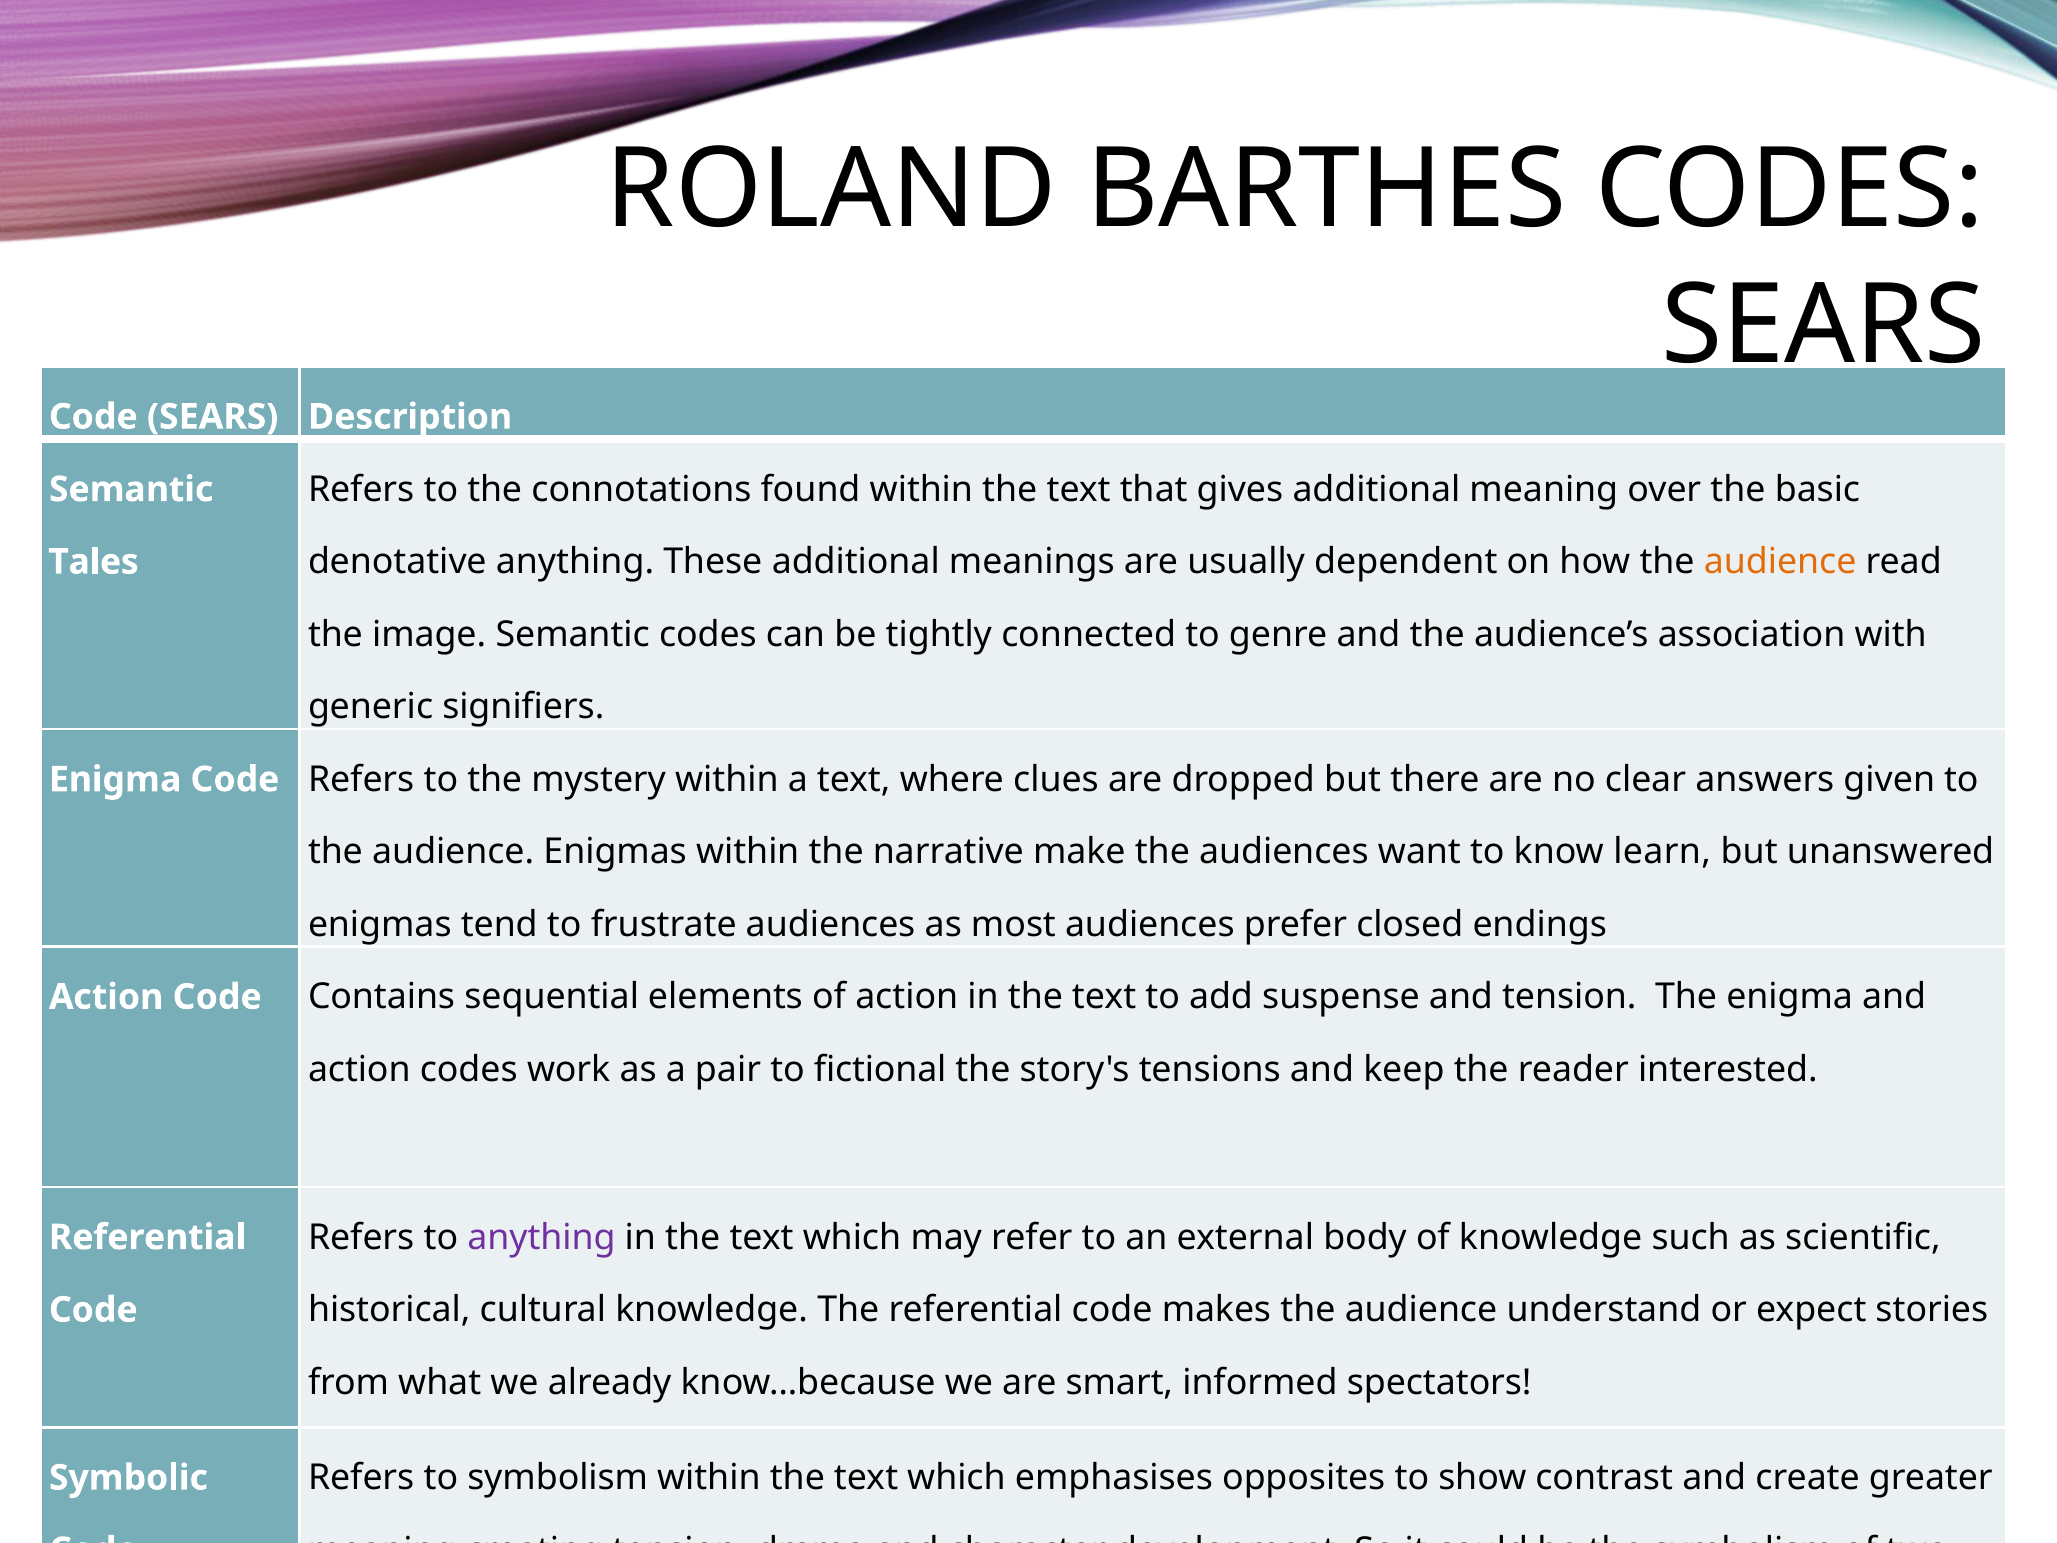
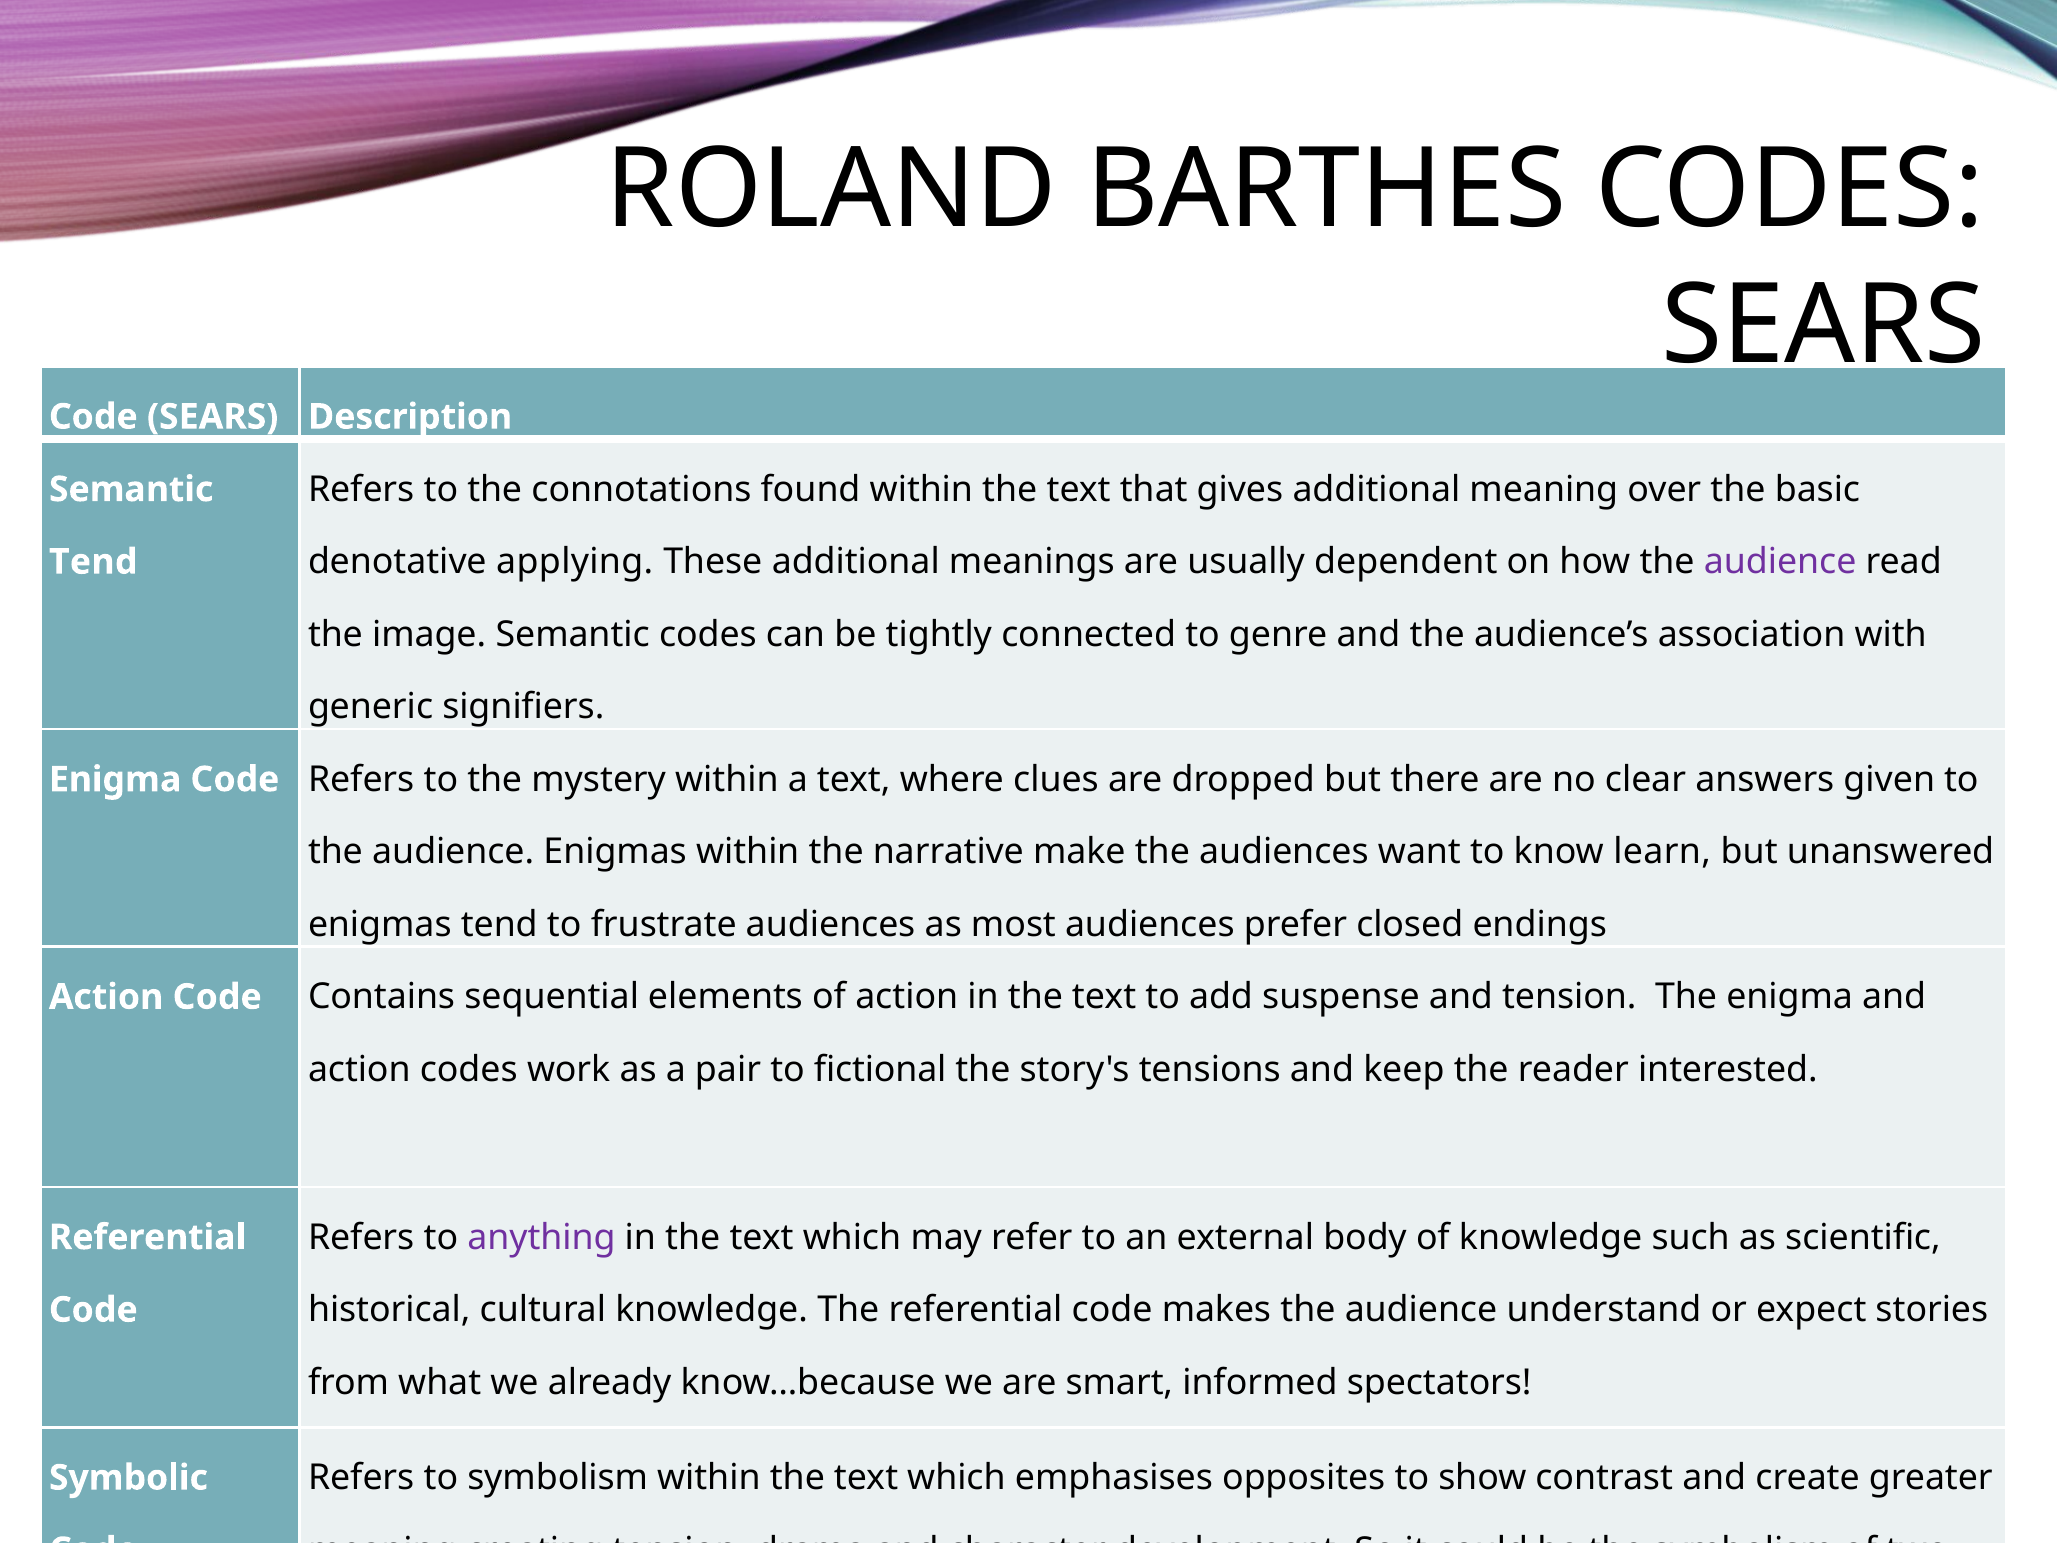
denotative anything: anything -> applying
audience at (1780, 562) colour: orange -> purple
Tales at (94, 562): Tales -> Tend
